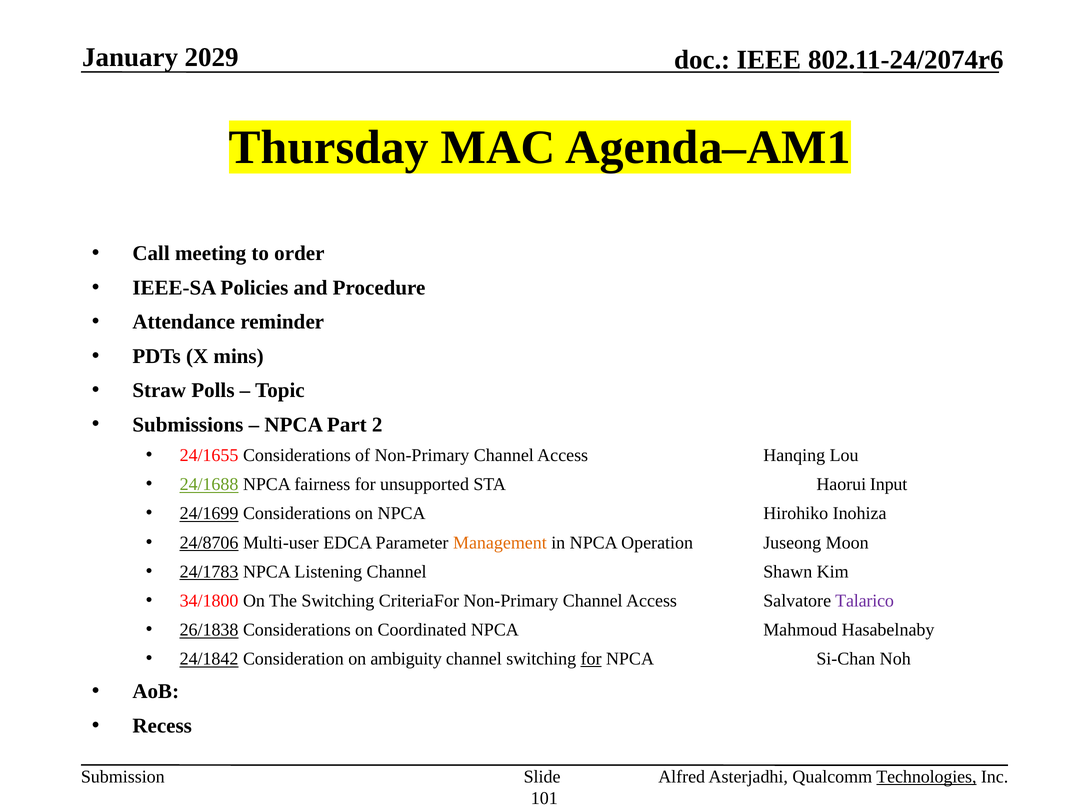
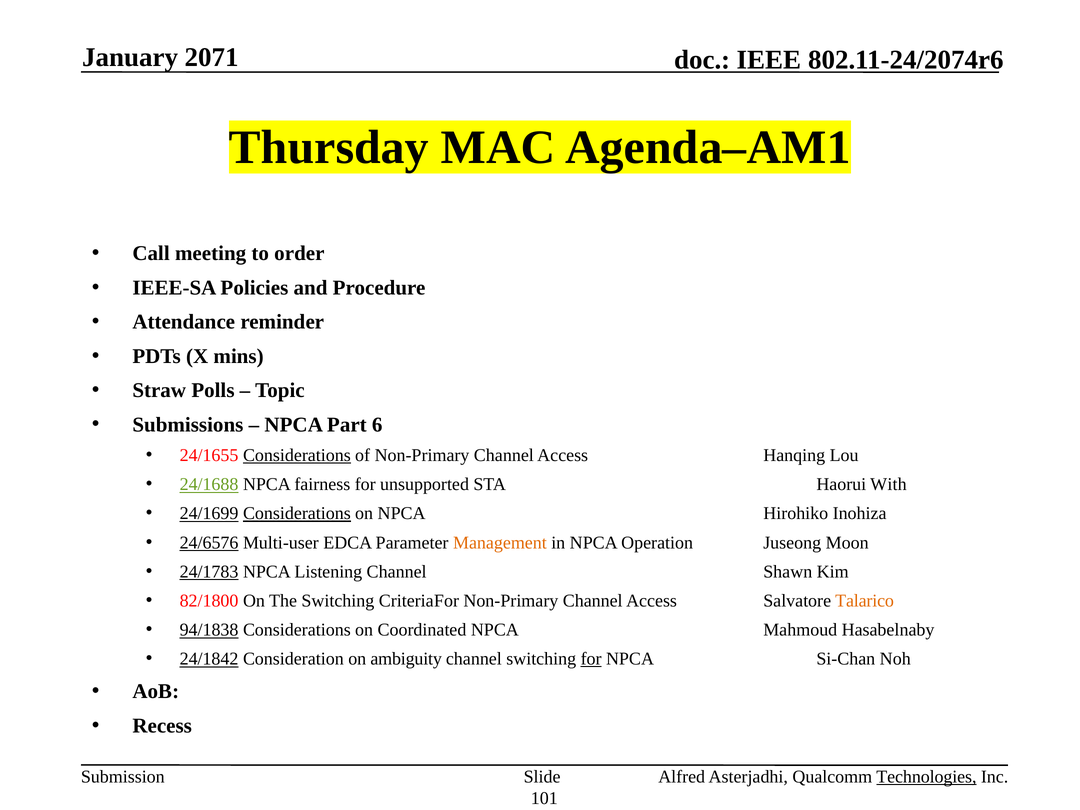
2029: 2029 -> 2071
2: 2 -> 6
Considerations at (297, 455) underline: none -> present
Input: Input -> With
Considerations at (297, 513) underline: none -> present
24/8706: 24/8706 -> 24/6576
34/1800: 34/1800 -> 82/1800
Talarico colour: purple -> orange
26/1838: 26/1838 -> 94/1838
